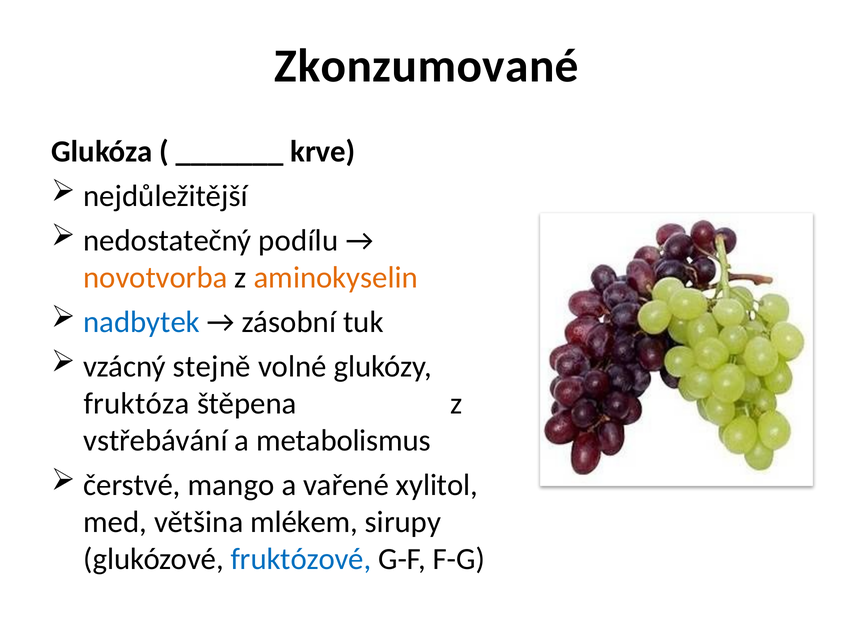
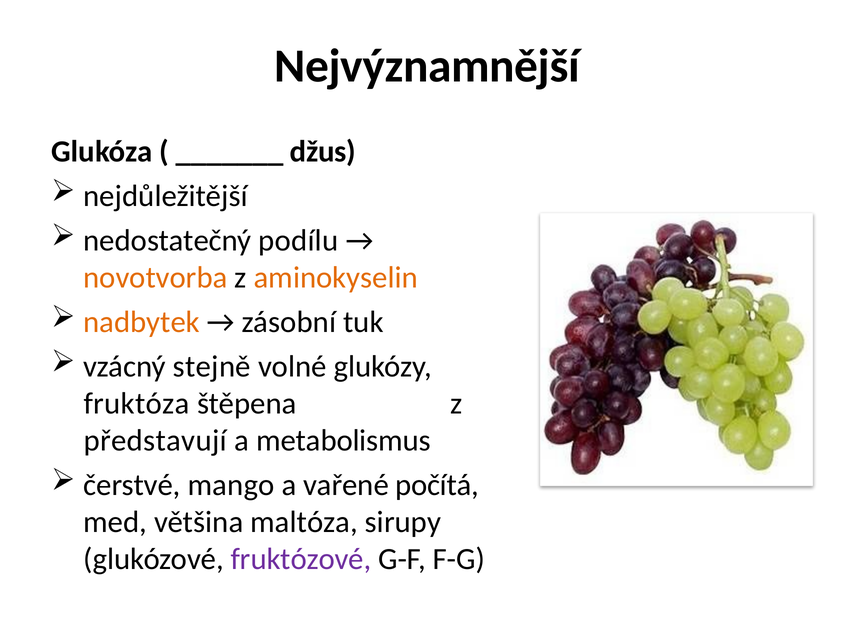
Zkonzumované: Zkonzumované -> Nejvýznamnější
krve: krve -> džus
nadbytek colour: blue -> orange
vstřebávání: vstřebávání -> představují
xylitol: xylitol -> počítá
mlékem: mlékem -> maltóza
fruktózové colour: blue -> purple
